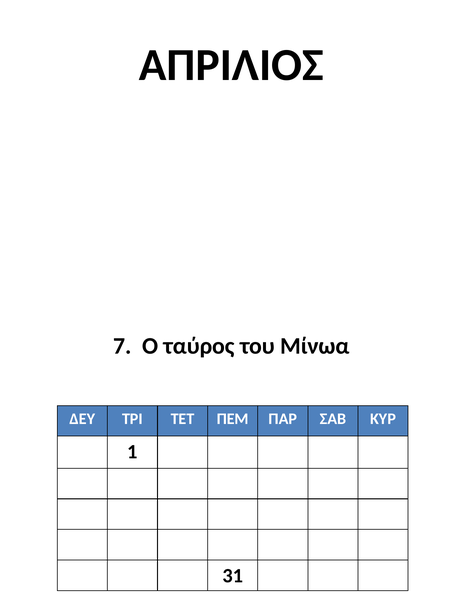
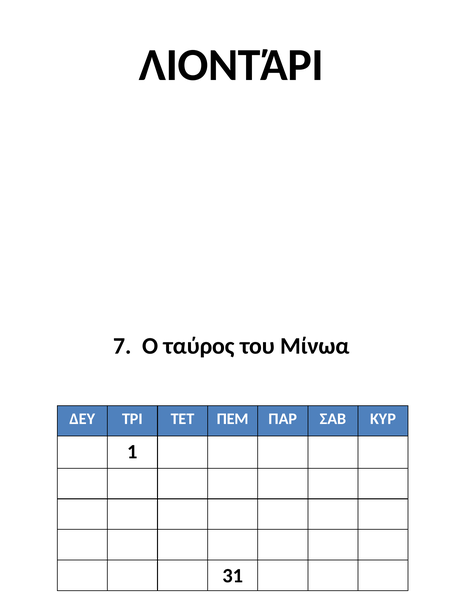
ΑΠΡΙΛΙΟΣ: ΑΠΡΙΛΙΟΣ -> ΛΙΟΝΤΆΡΙ
